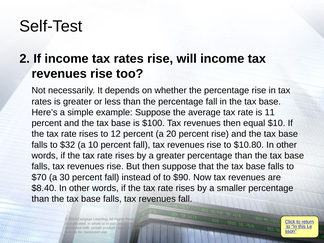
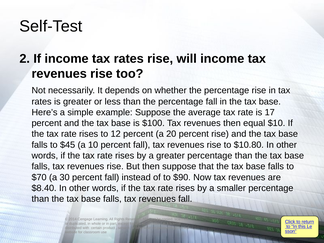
11: 11 -> 17
$32: $32 -> $45
